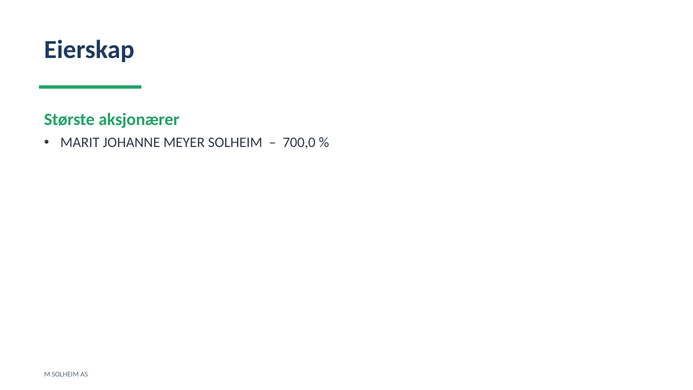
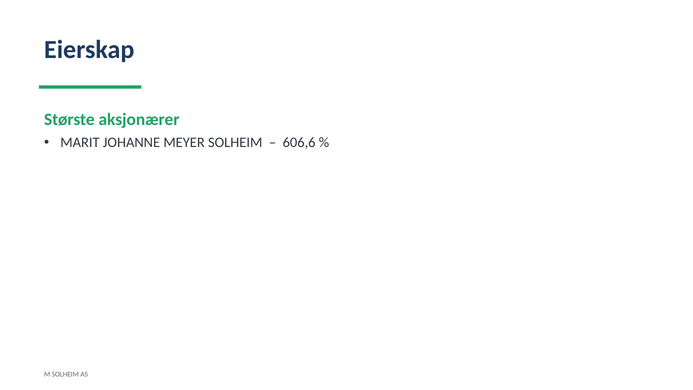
700,0: 700,0 -> 606,6
